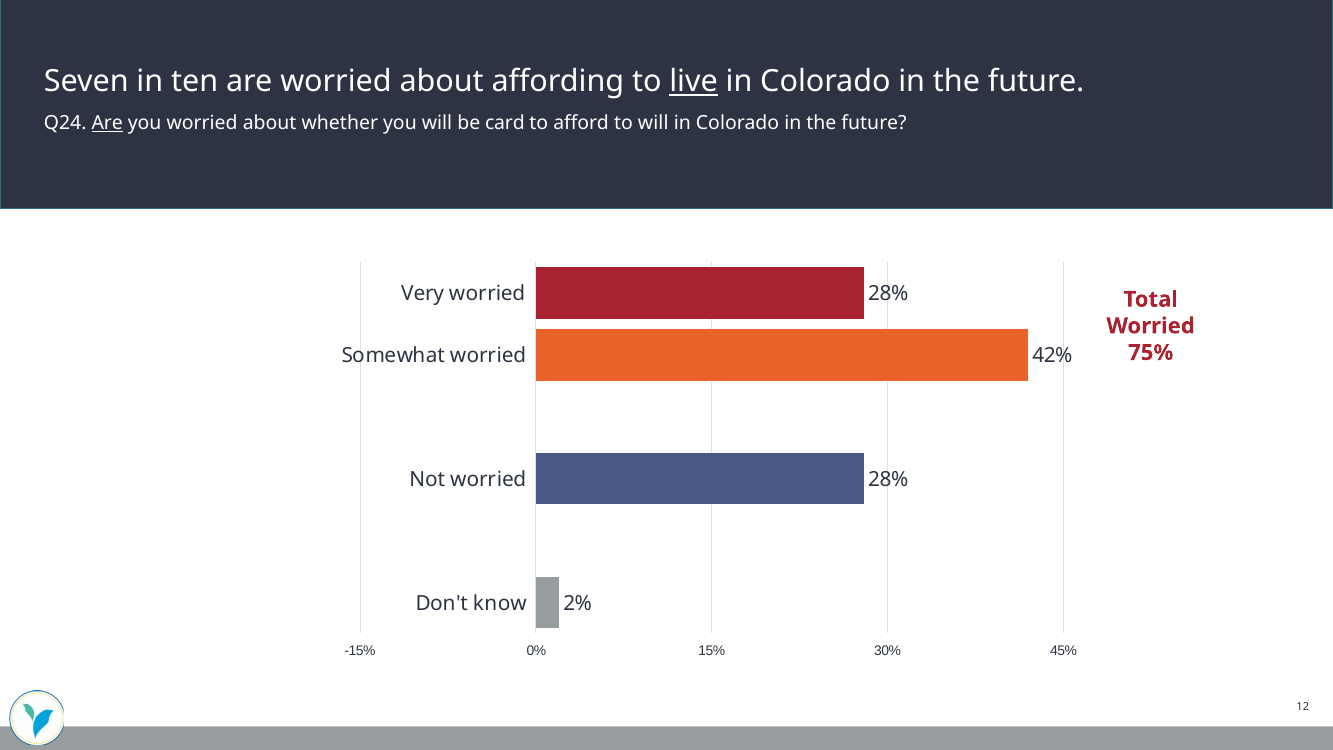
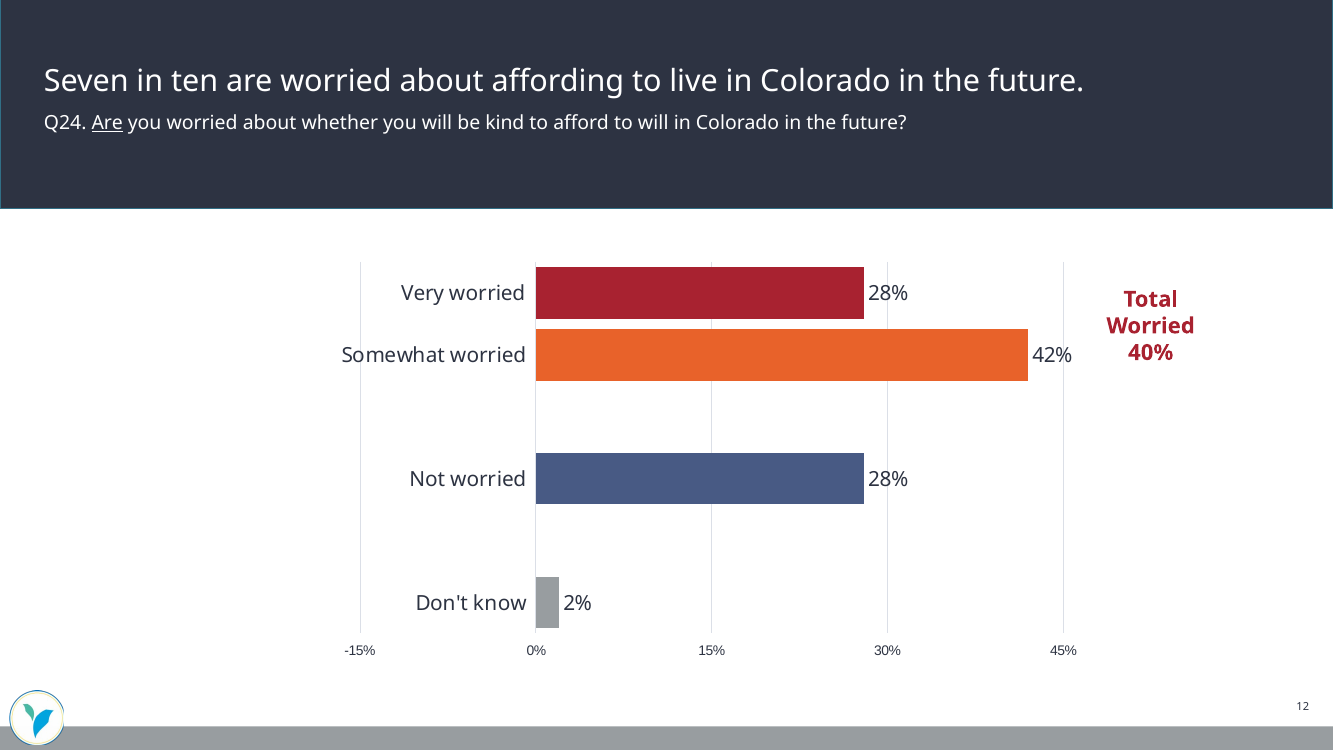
live underline: present -> none
card: card -> kind
75%: 75% -> 40%
